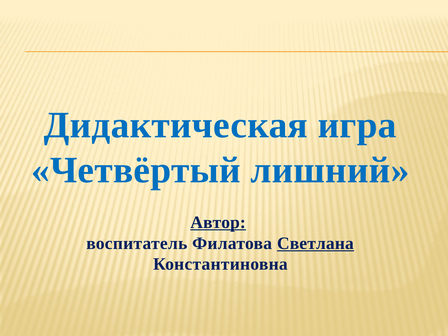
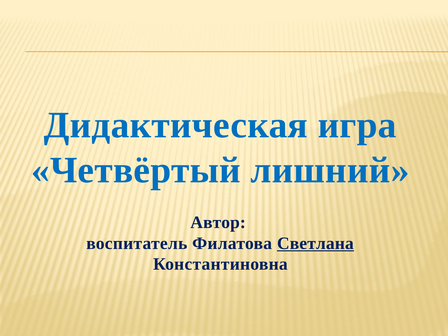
Автор underline: present -> none
